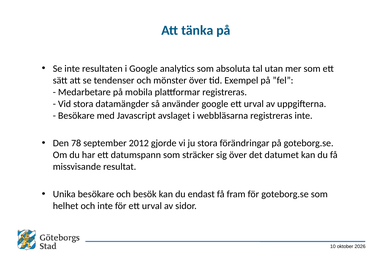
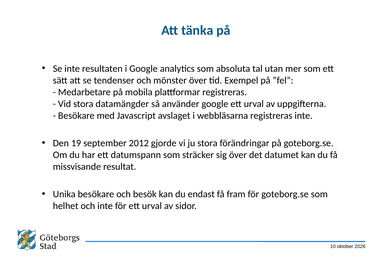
78: 78 -> 19
